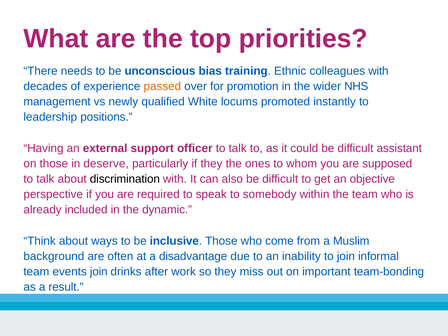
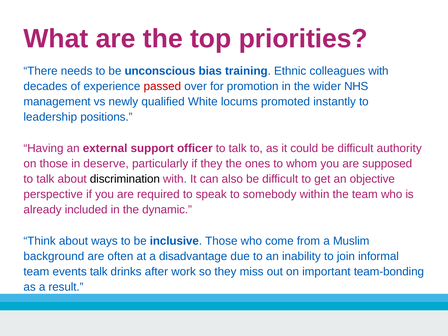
passed colour: orange -> red
assistant: assistant -> authority
events join: join -> talk
